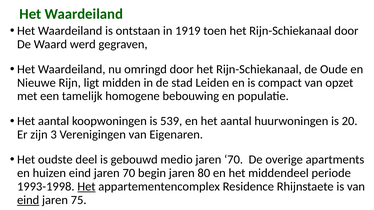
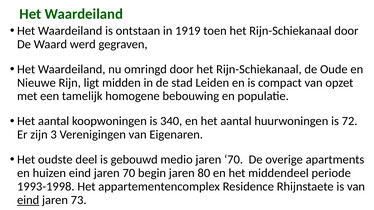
539: 539 -> 340
20: 20 -> 72
Het at (86, 187) underline: present -> none
75: 75 -> 73
